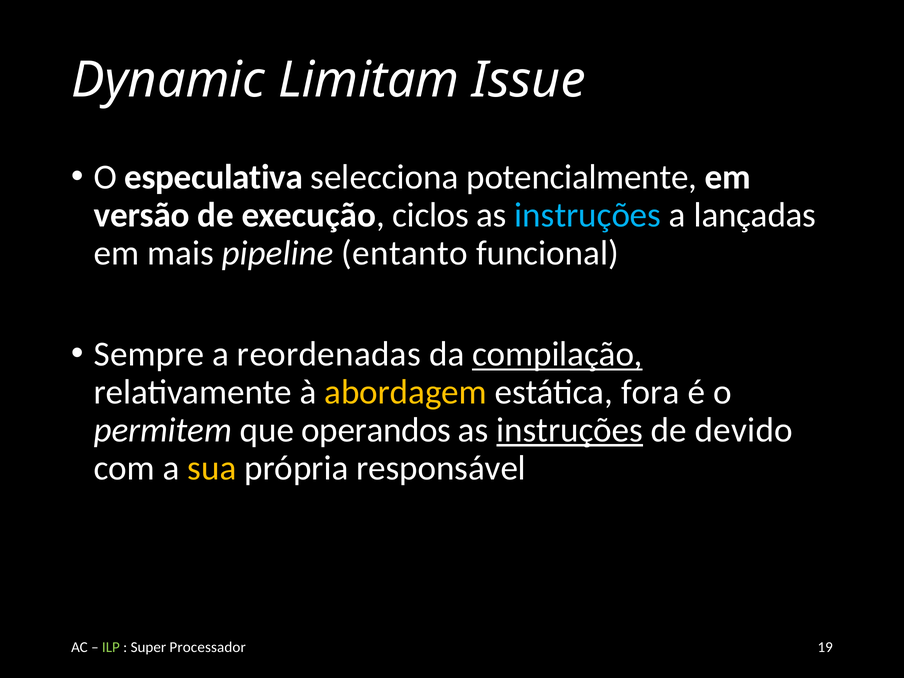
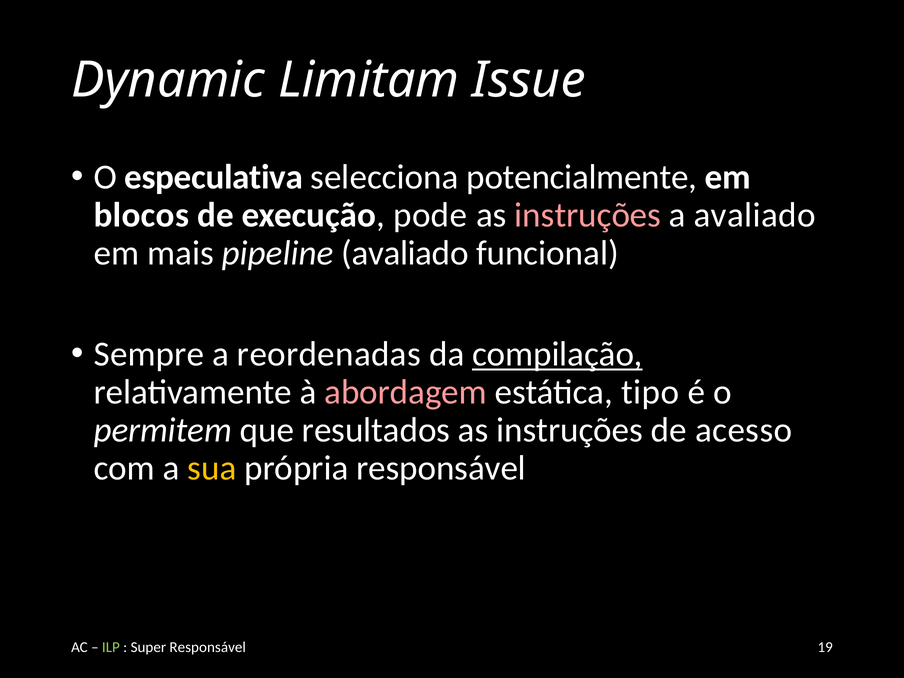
versão: versão -> blocos
ciclos: ciclos -> pode
instruções at (588, 215) colour: light blue -> pink
a lançadas: lançadas -> avaliado
pipeline entanto: entanto -> avaliado
abordagem colour: yellow -> pink
fora: fora -> tipo
operandos: operandos -> resultados
instruções at (570, 430) underline: present -> none
devido: devido -> acesso
Super Processador: Processador -> Responsável
